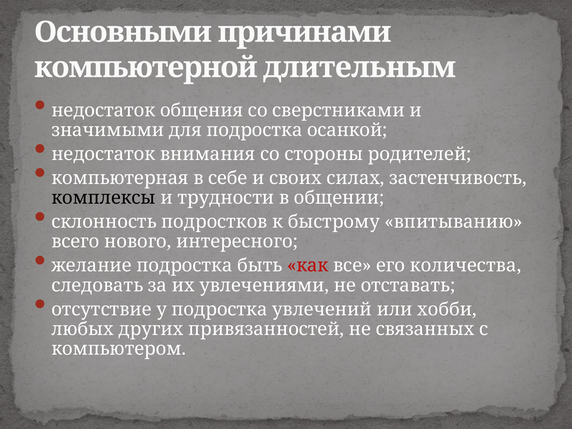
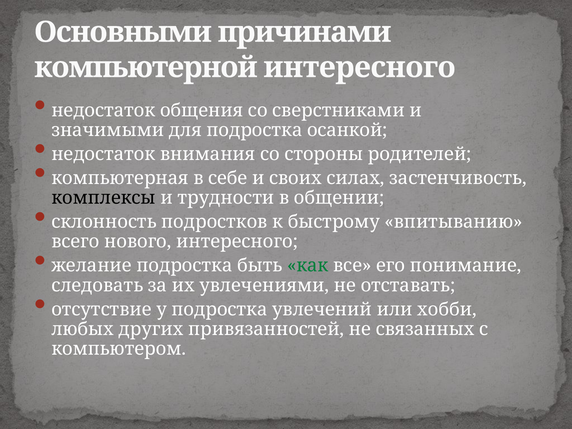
компьютерной длительным: длительным -> интересного
как colour: red -> green
количества: количества -> понимание
